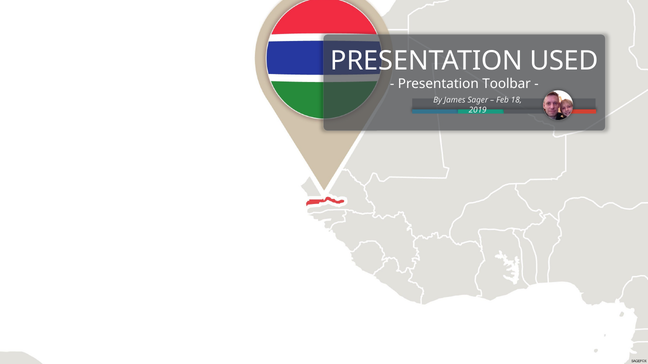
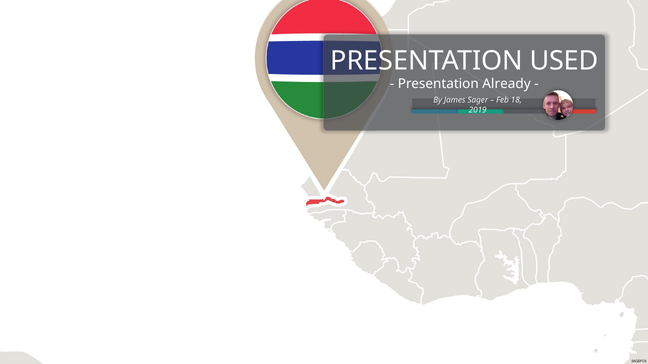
Toolbar: Toolbar -> Already
